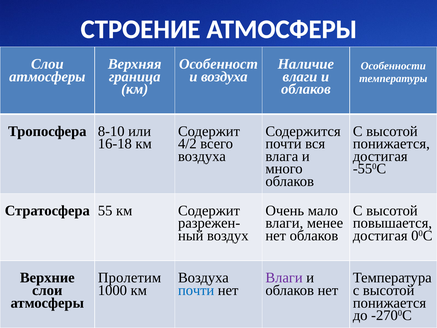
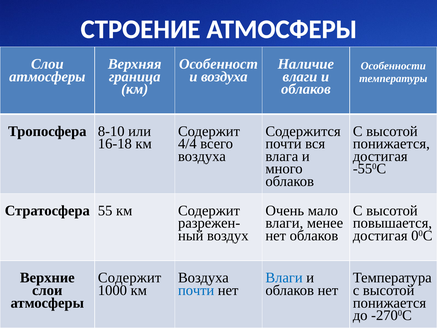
4/2: 4/2 -> 4/4
Пролетим at (130, 278): Пролетим -> Содержит
Влаги at (284, 278) colour: purple -> blue
